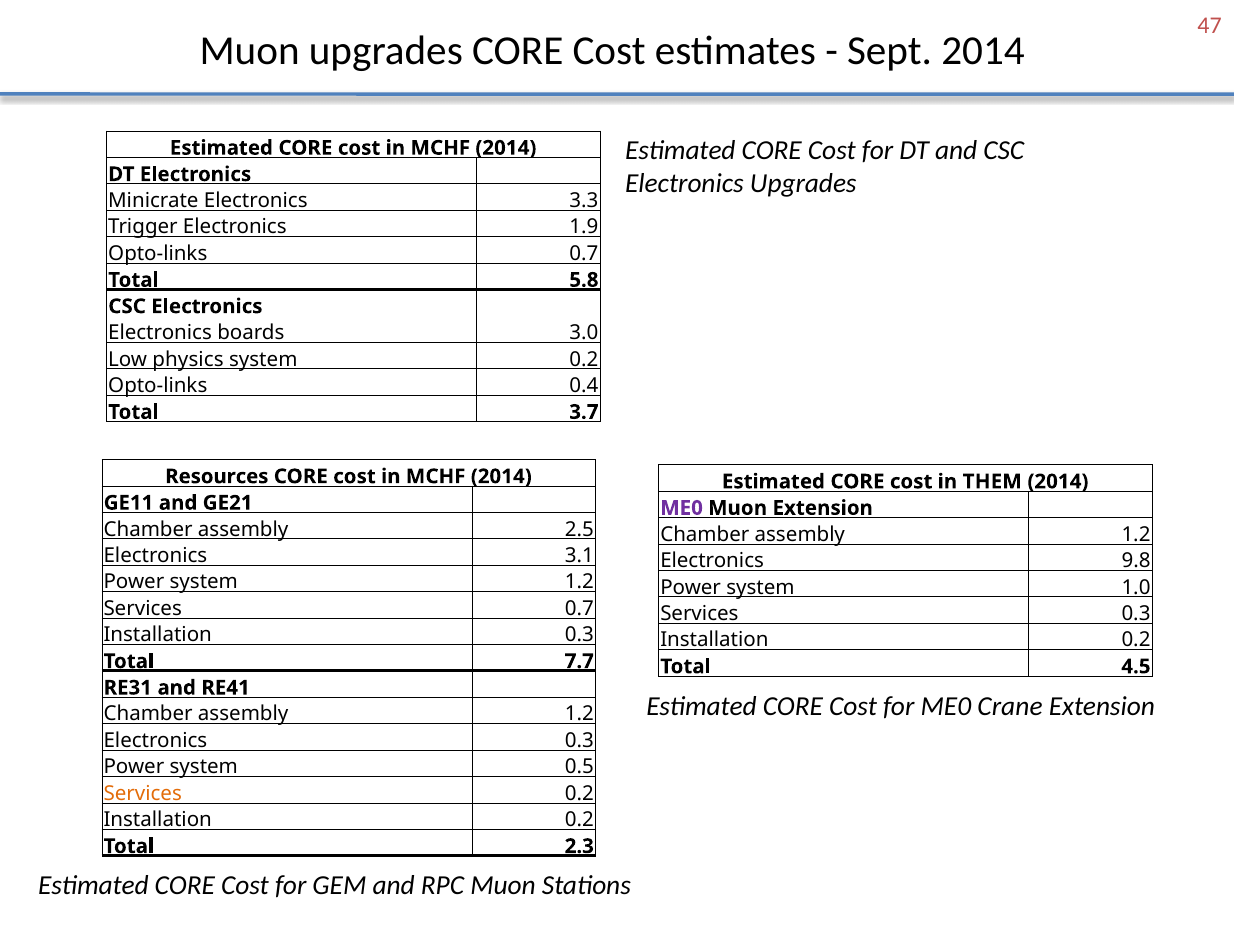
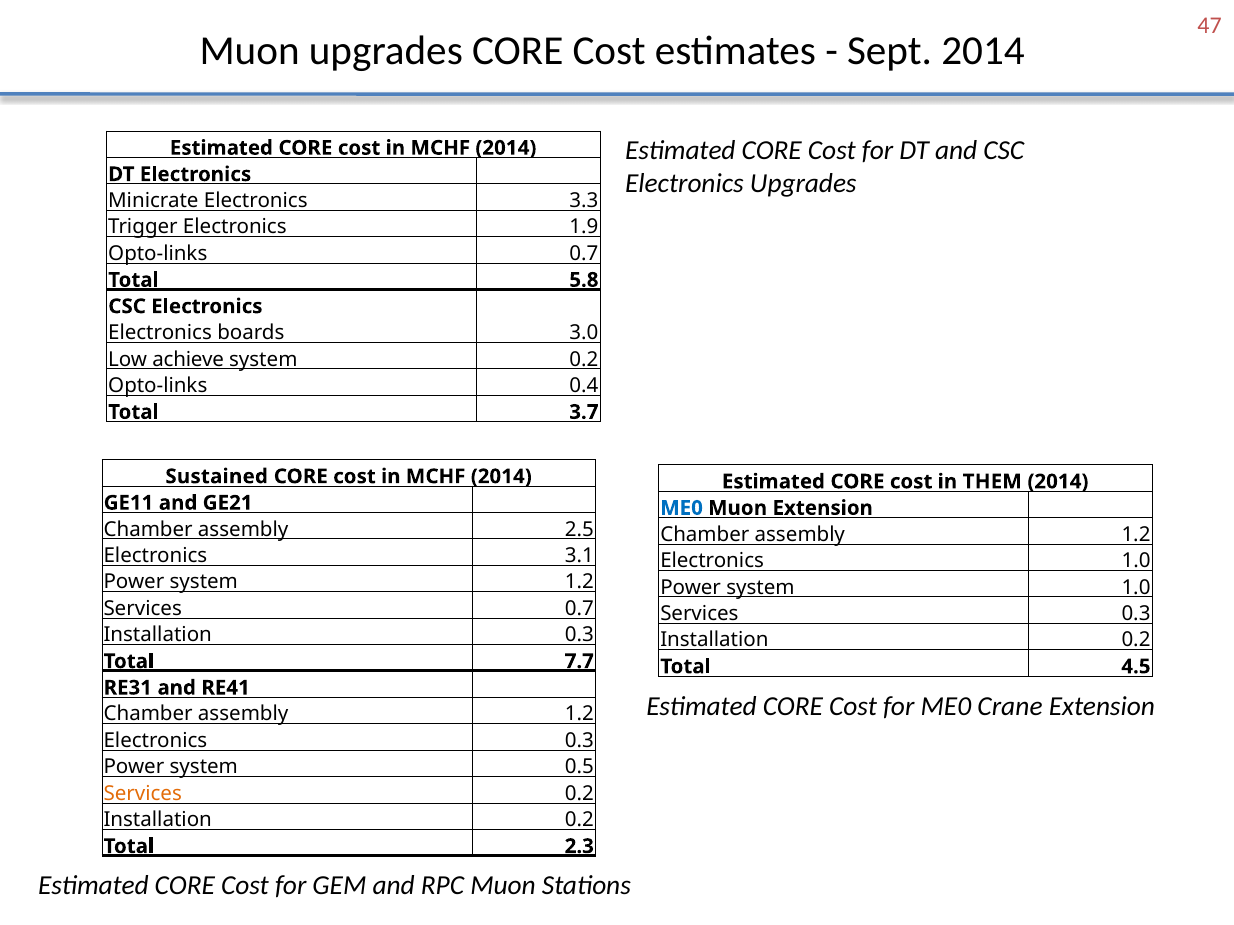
physics: physics -> achieve
Resources: Resources -> Sustained
ME0 at (682, 508) colour: purple -> blue
Electronics 9.8: 9.8 -> 1.0
